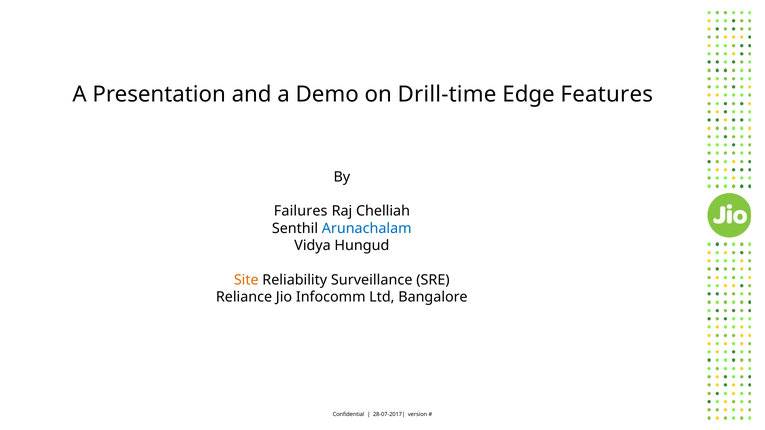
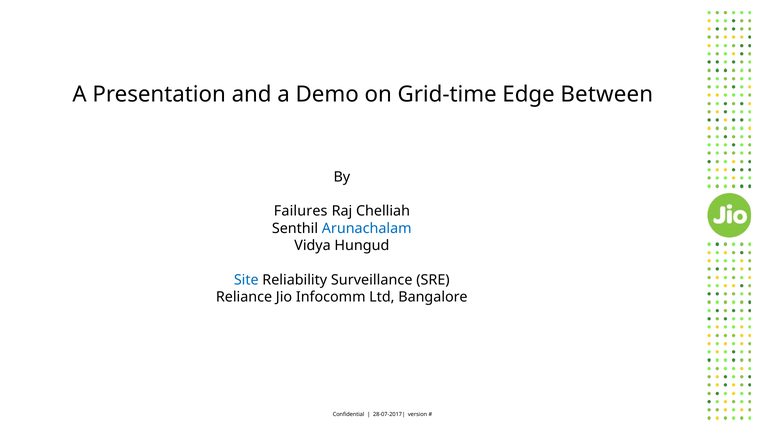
Drill-time: Drill-time -> Grid-time
Features: Features -> Between
Site colour: orange -> blue
